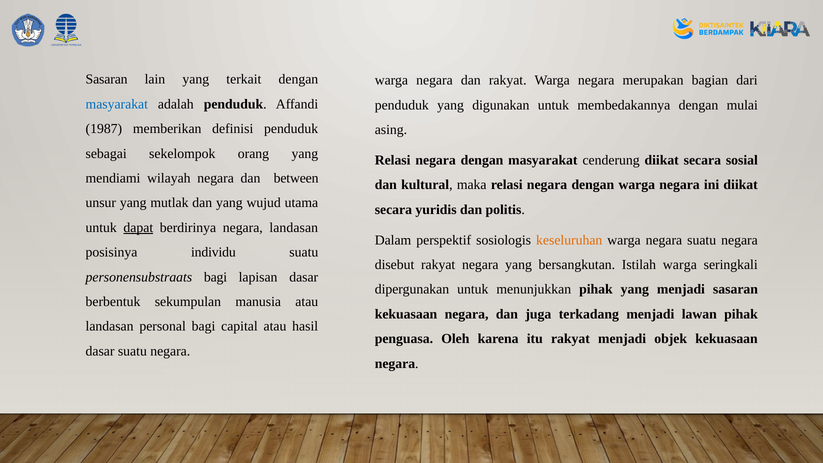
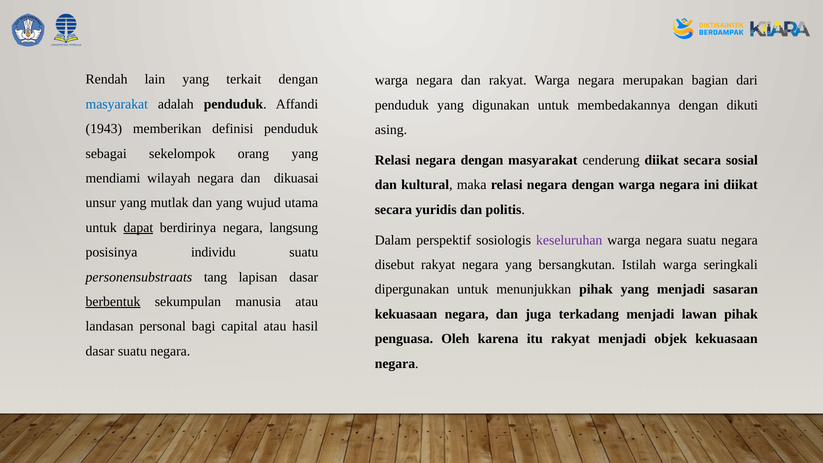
Sasaran at (107, 79): Sasaran -> Rendah
mulai: mulai -> dikuti
1987: 1987 -> 1943
between: between -> dikuasai
negara landasan: landasan -> langsung
keseluruhan colour: orange -> purple
personensubstraats bagi: bagi -> tang
berbentuk underline: none -> present
